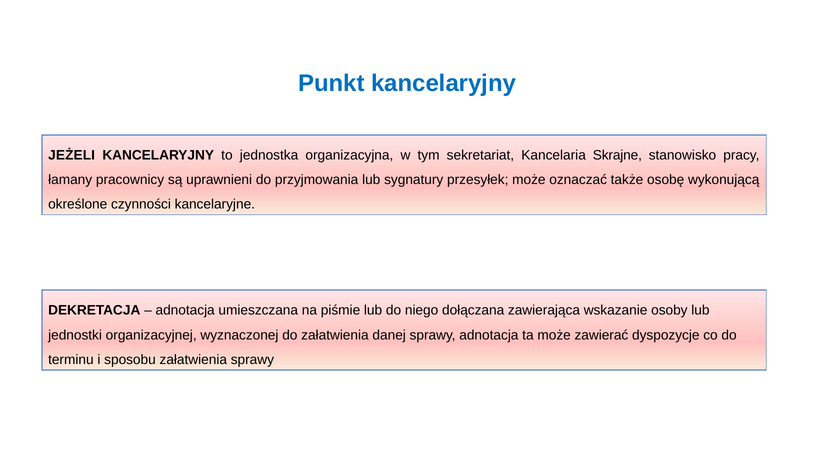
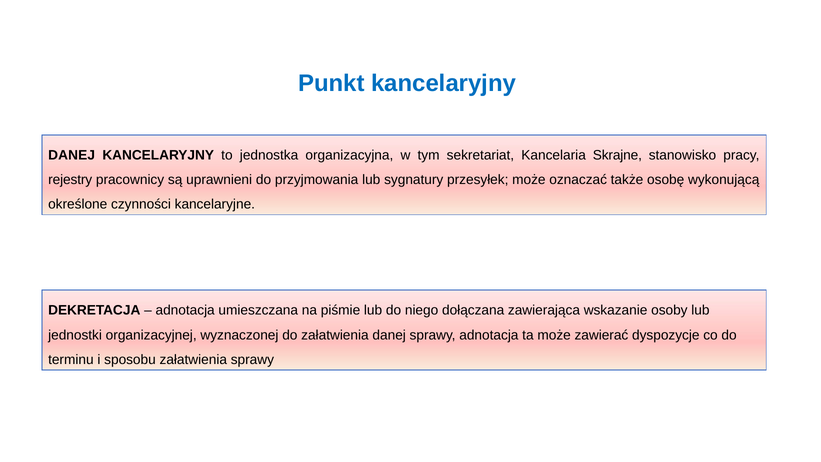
JEŻELI at (72, 155): JEŻELI -> DANEJ
łamany: łamany -> rejestry
